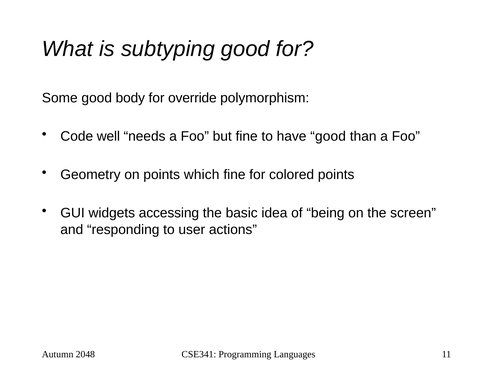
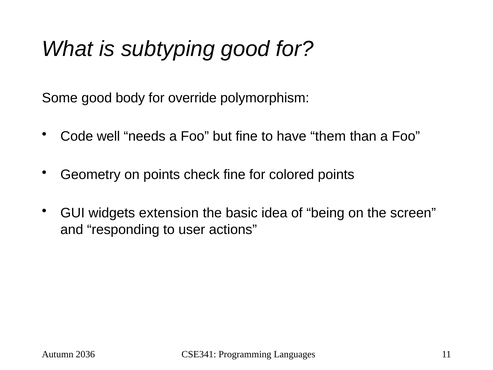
have good: good -> them
which: which -> check
accessing: accessing -> extension
2048: 2048 -> 2036
